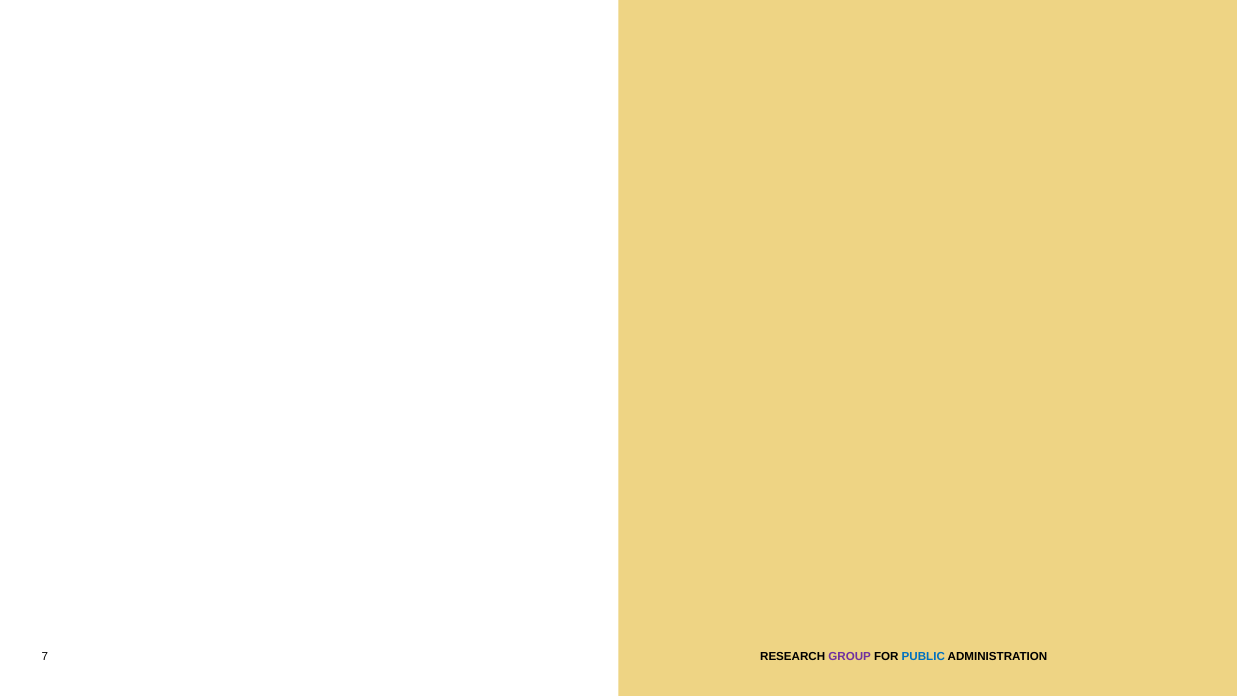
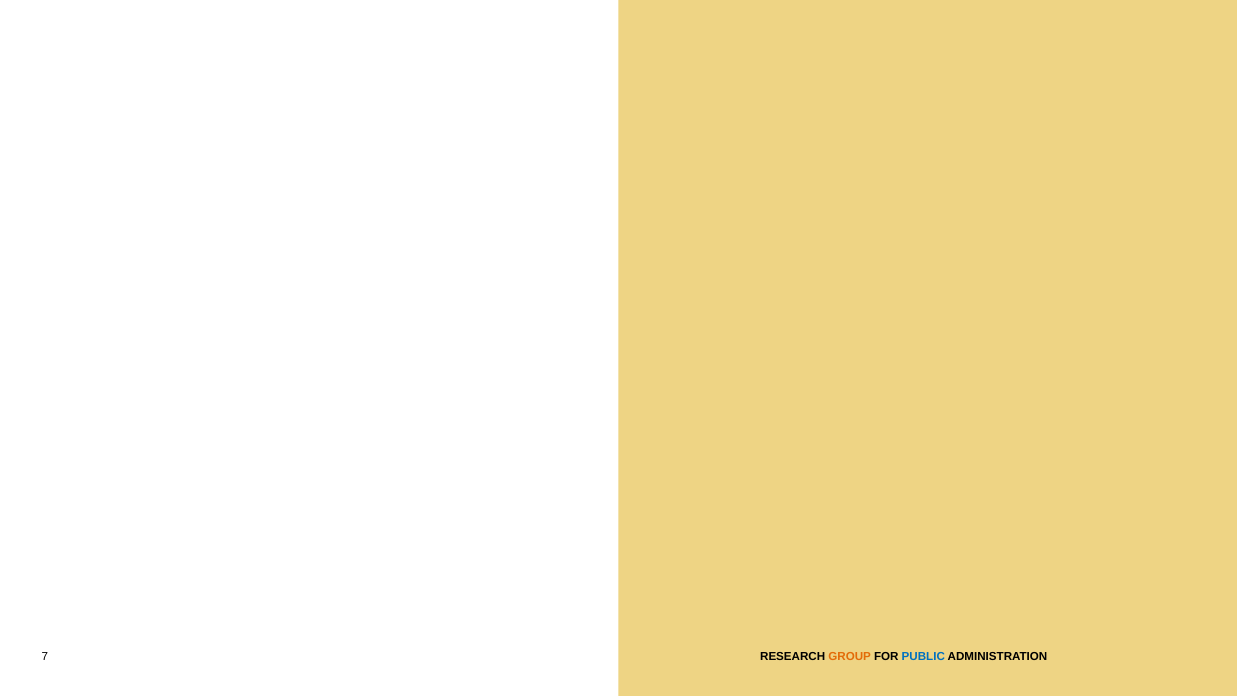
GROUP colour: purple -> orange
